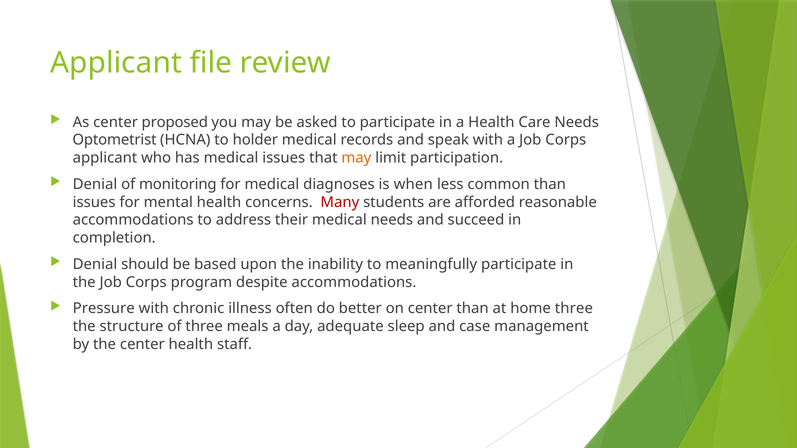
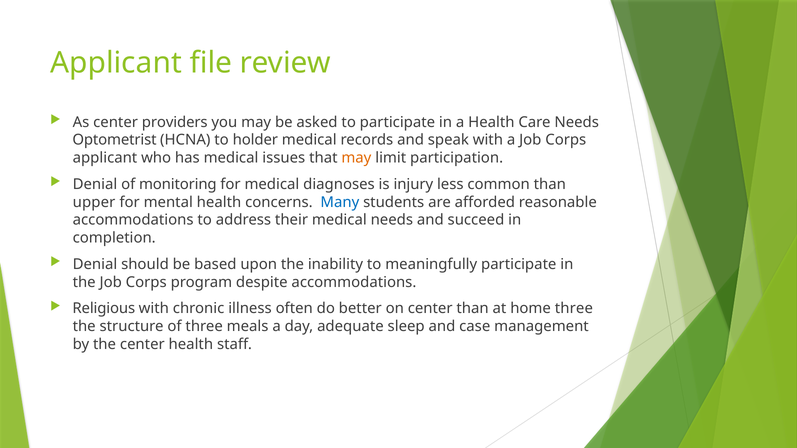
proposed: proposed -> providers
when: when -> injury
issues at (94, 202): issues -> upper
Many colour: red -> blue
Pressure: Pressure -> Religious
